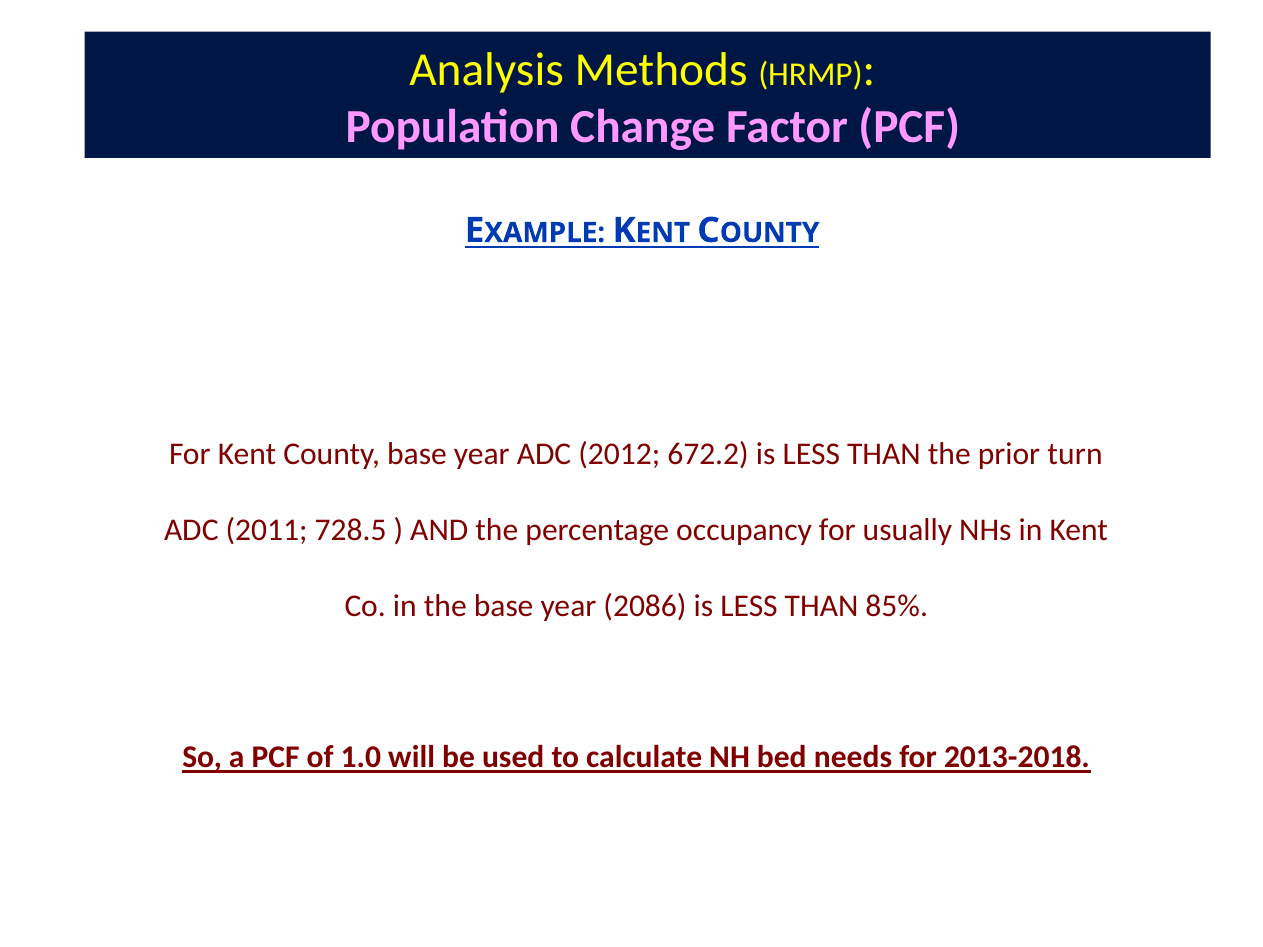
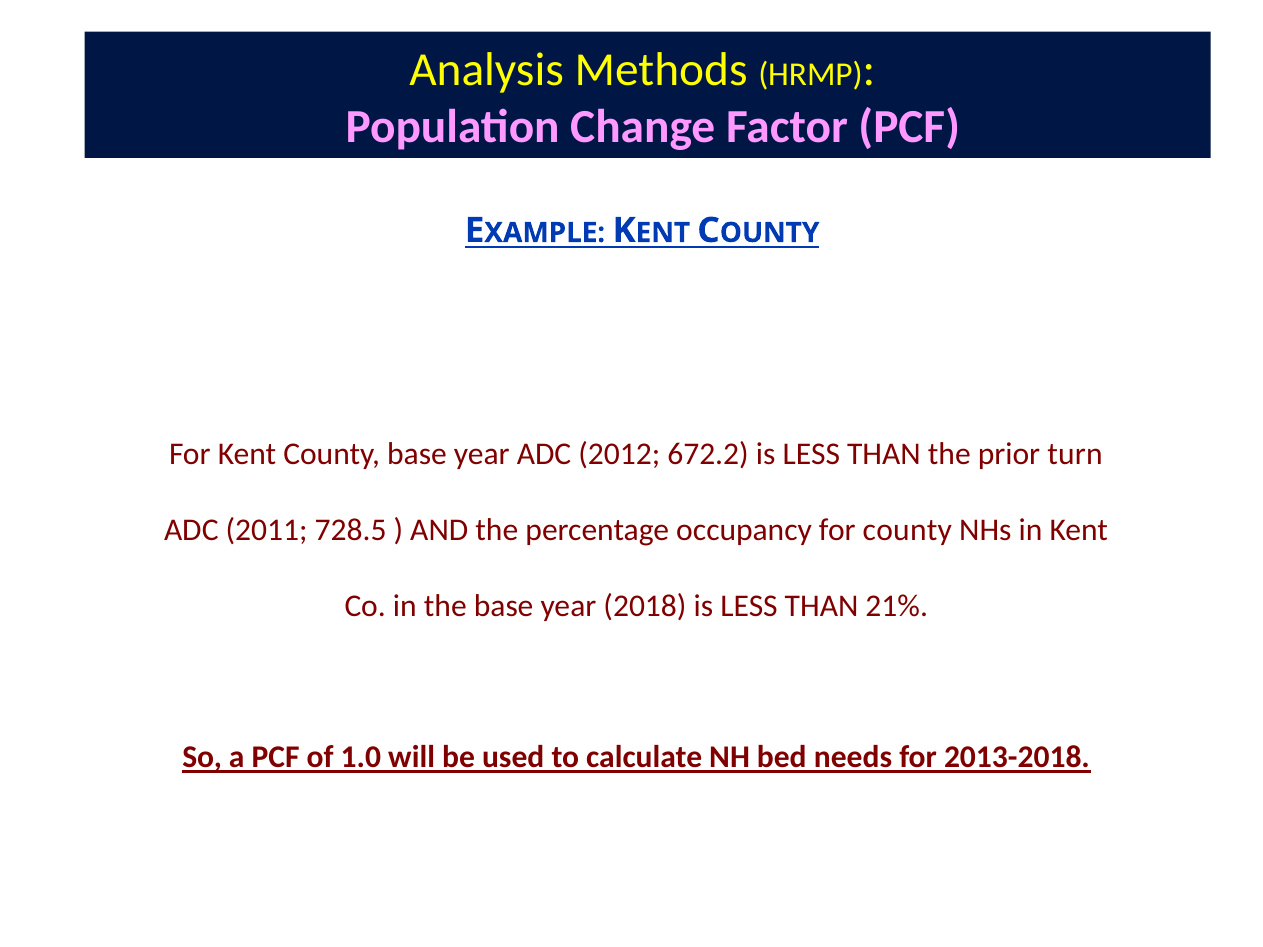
for usually: usually -> county
2086: 2086 -> 2018
85%: 85% -> 21%
